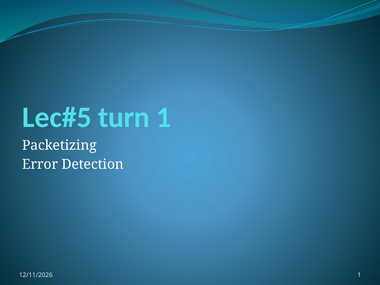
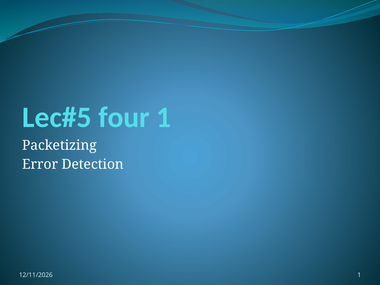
turn: turn -> four
